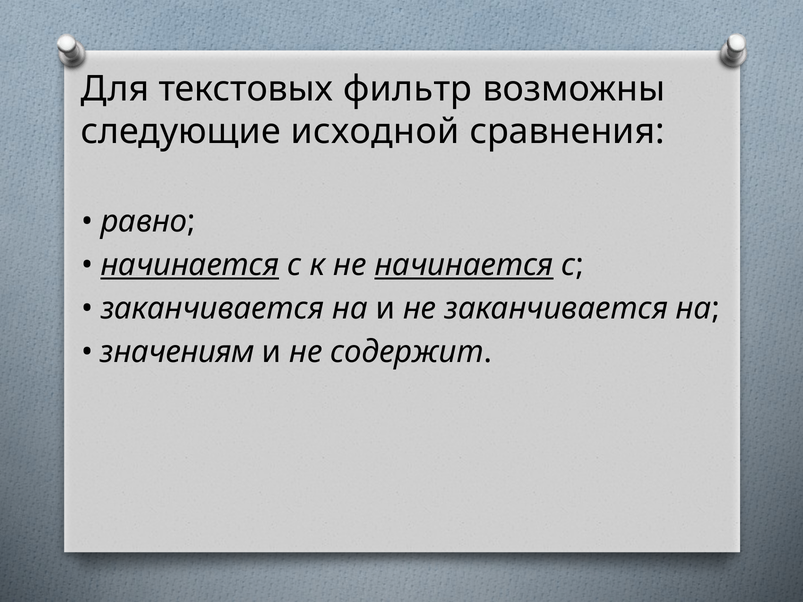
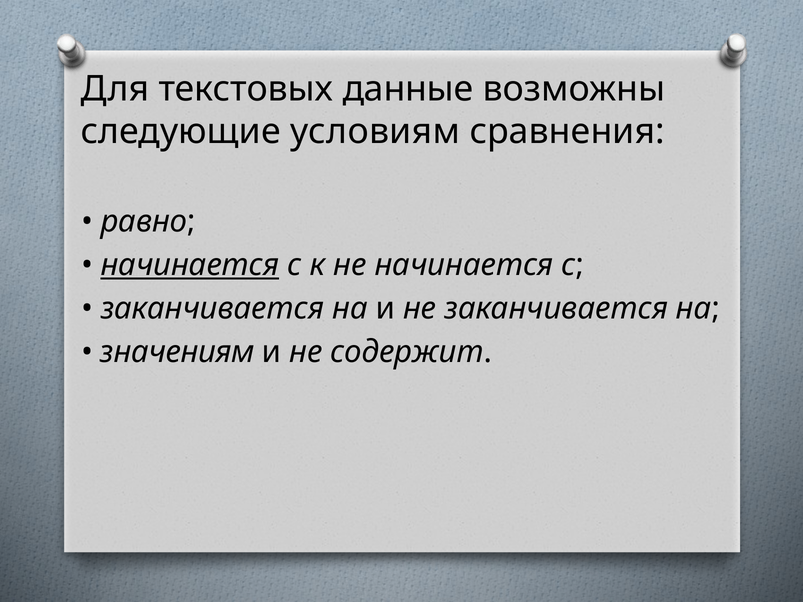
фильтр: фильтр -> данные
исходной: исходной -> условиям
начинается at (464, 265) underline: present -> none
